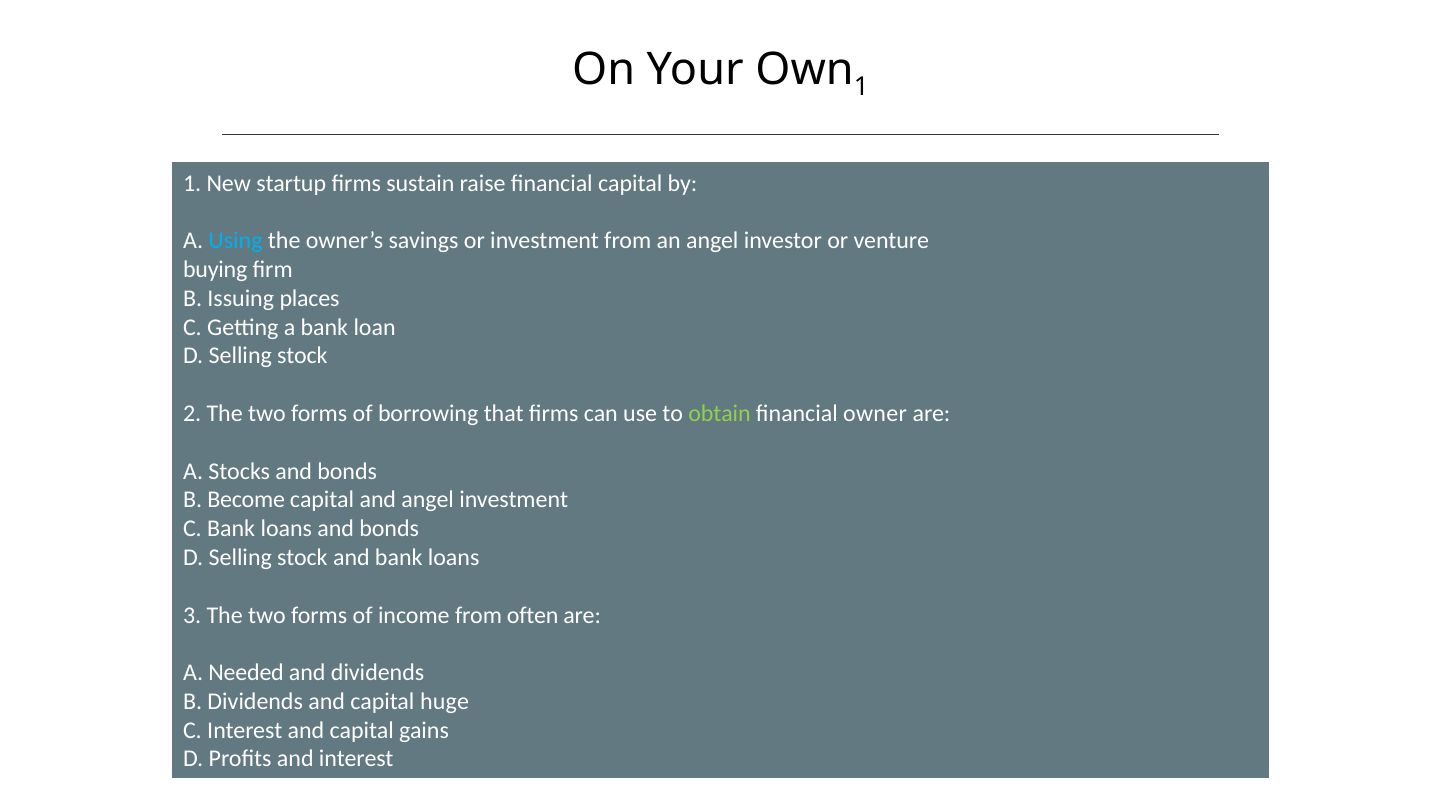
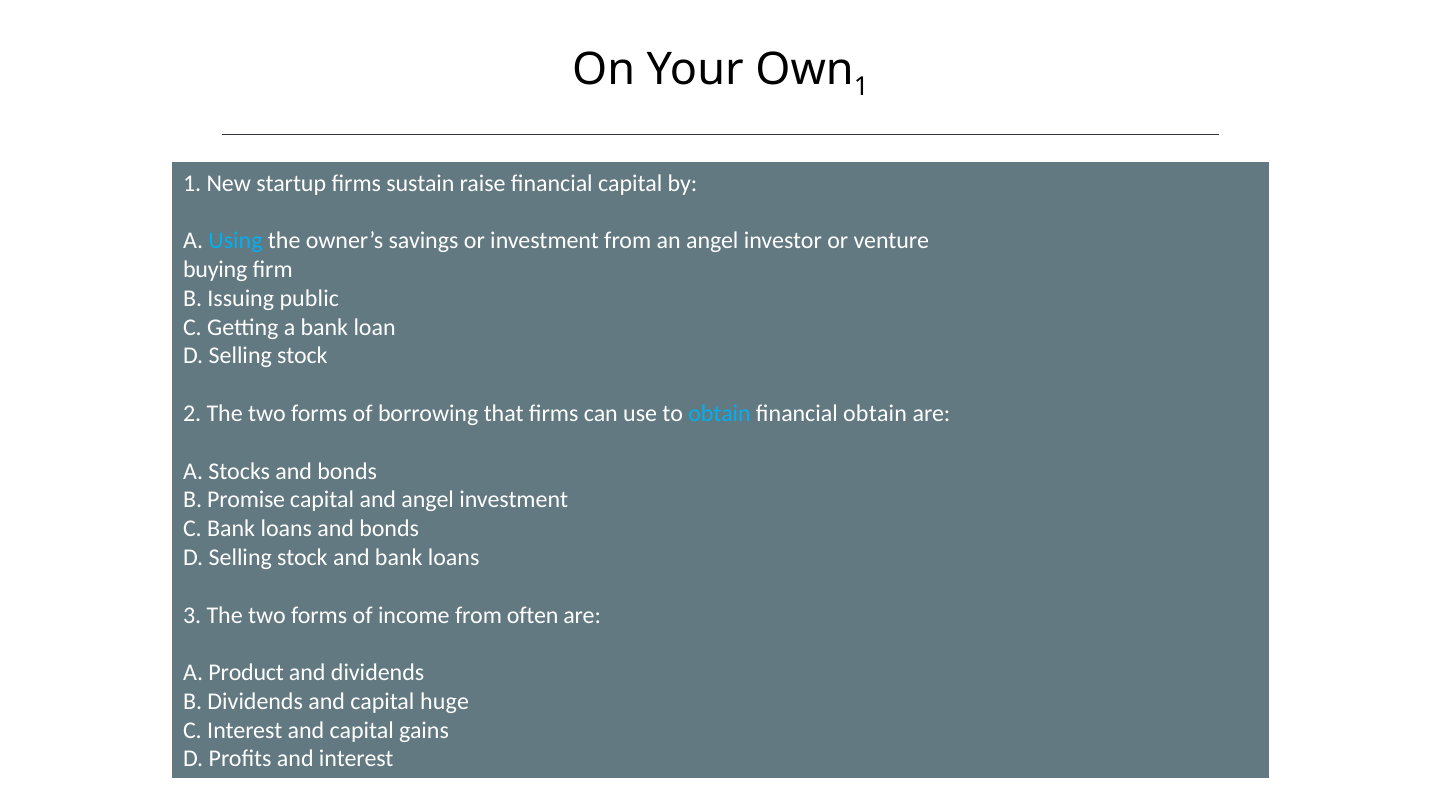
places: places -> public
obtain at (719, 414) colour: light green -> light blue
financial owner: owner -> obtain
Become: Become -> Promise
Needed: Needed -> Product
